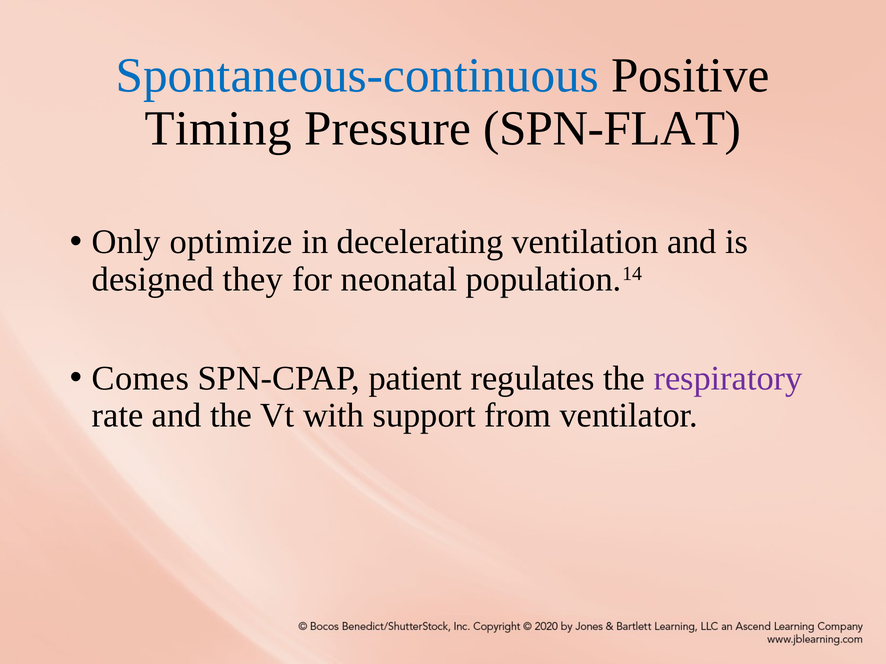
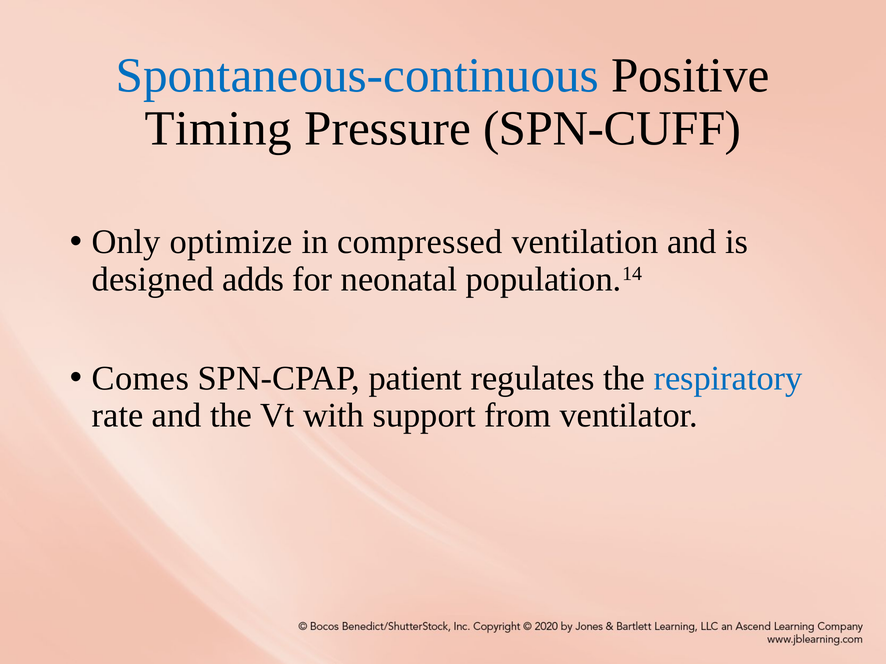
SPN-FLAT: SPN-FLAT -> SPN-CUFF
decelerating: decelerating -> compressed
they: they -> adds
respiratory colour: purple -> blue
